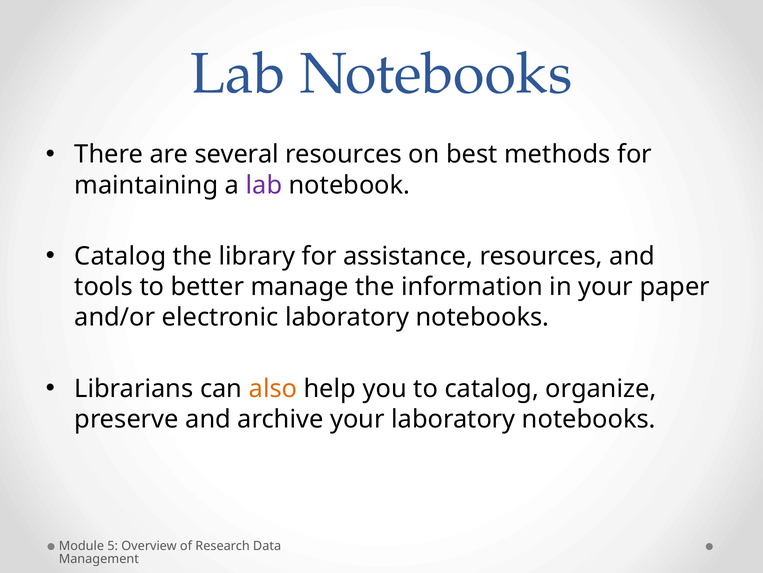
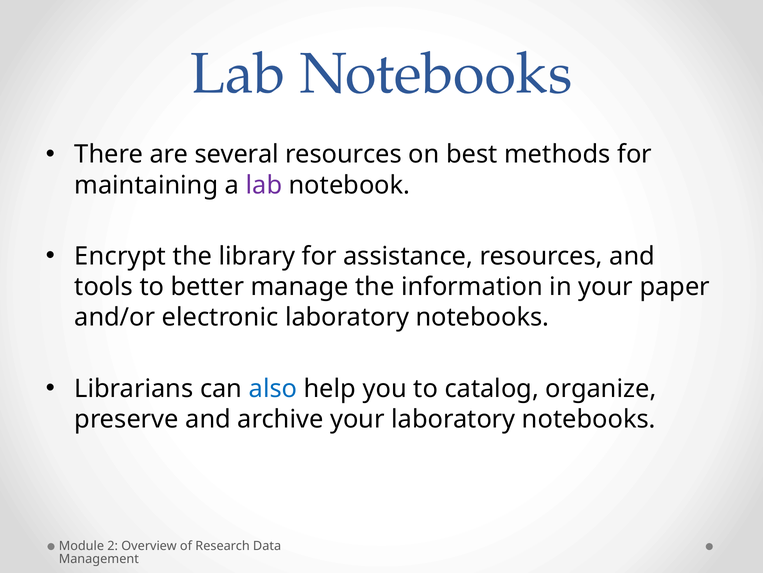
Catalog at (120, 256): Catalog -> Encrypt
also colour: orange -> blue
5: 5 -> 2
